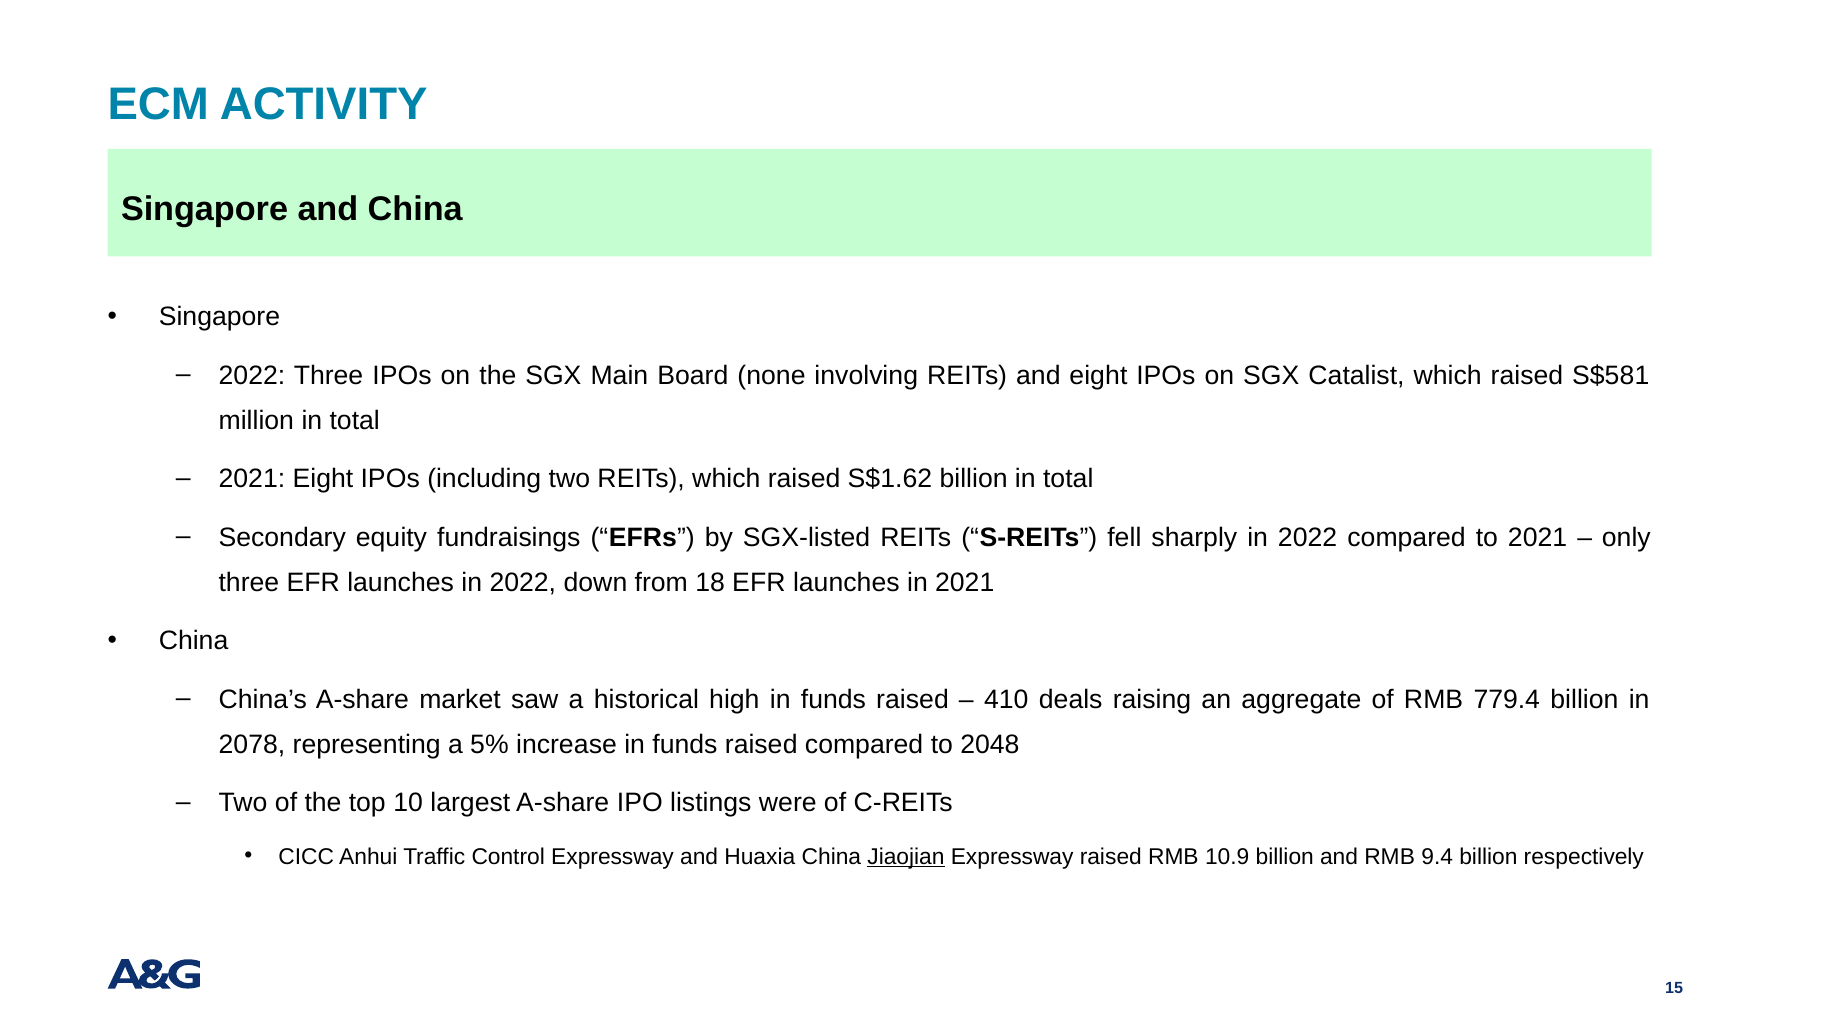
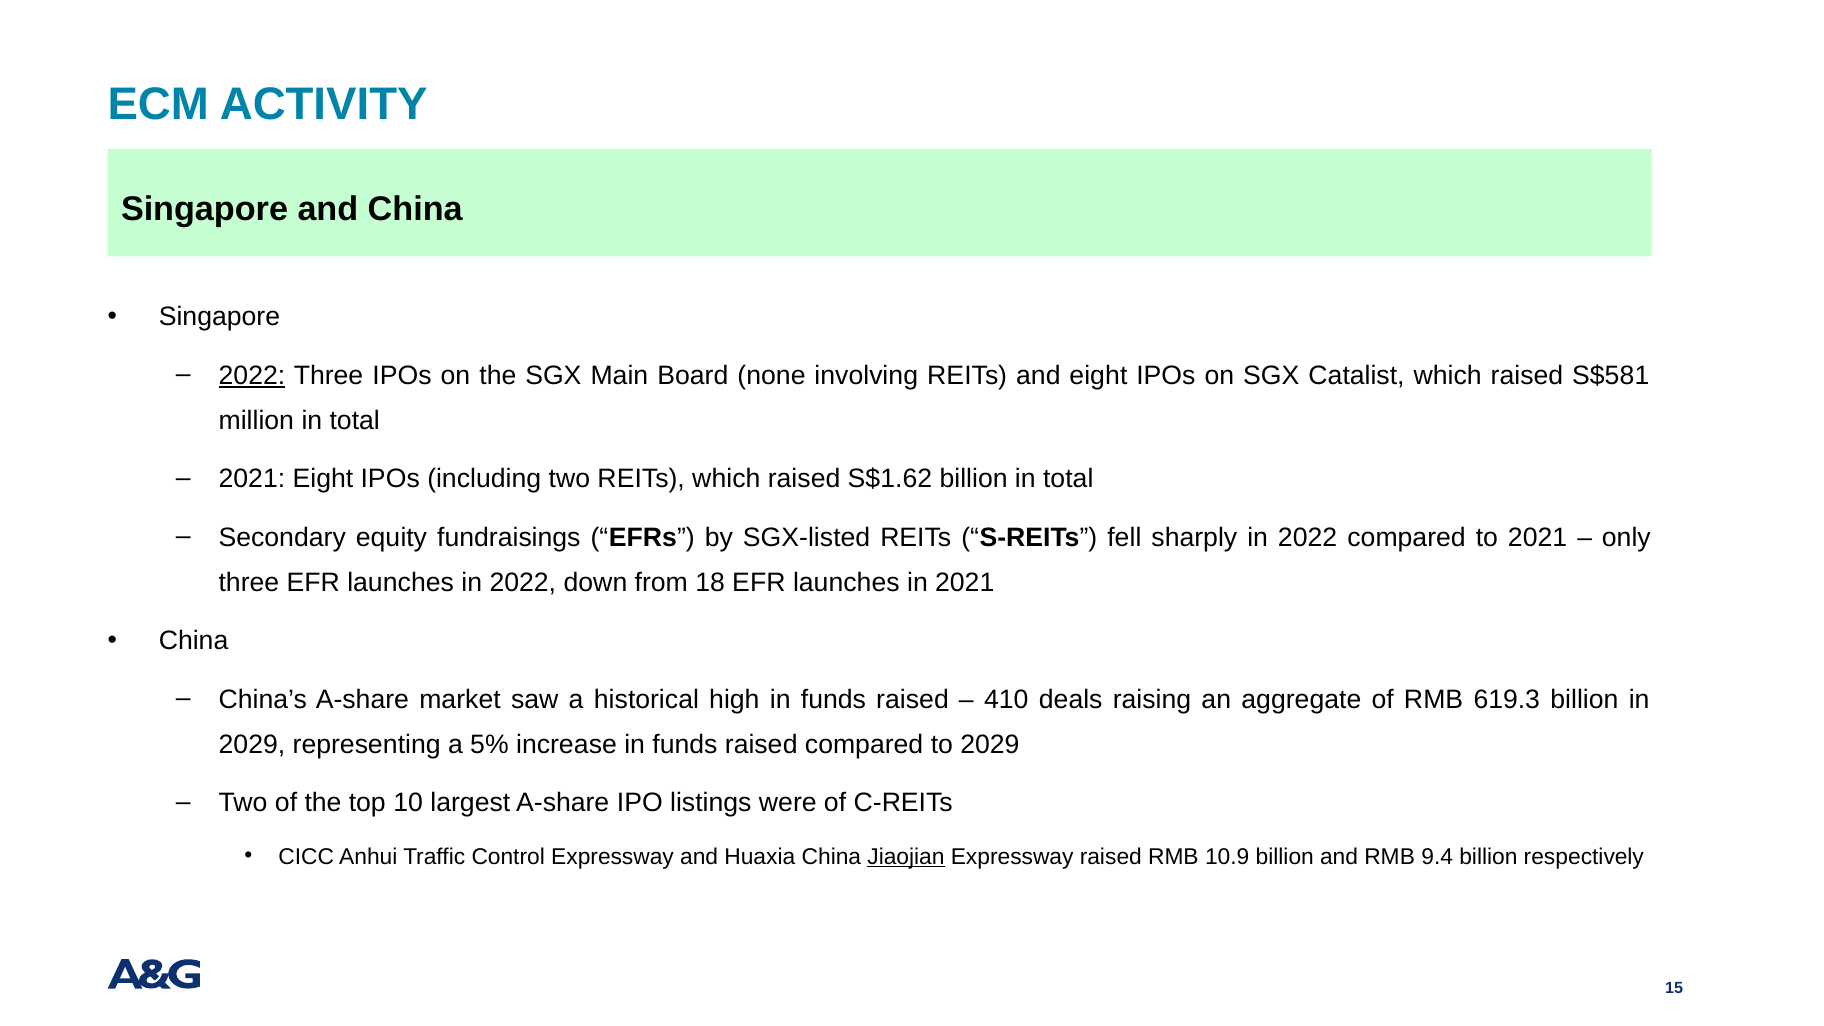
2022 at (252, 376) underline: none -> present
779.4: 779.4 -> 619.3
2078 at (252, 744): 2078 -> 2029
to 2048: 2048 -> 2029
